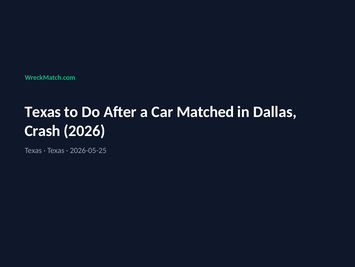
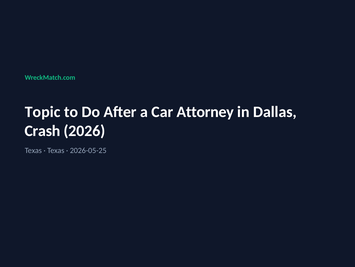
Texas at (43, 112): Texas -> Topic
Matched: Matched -> Attorney
